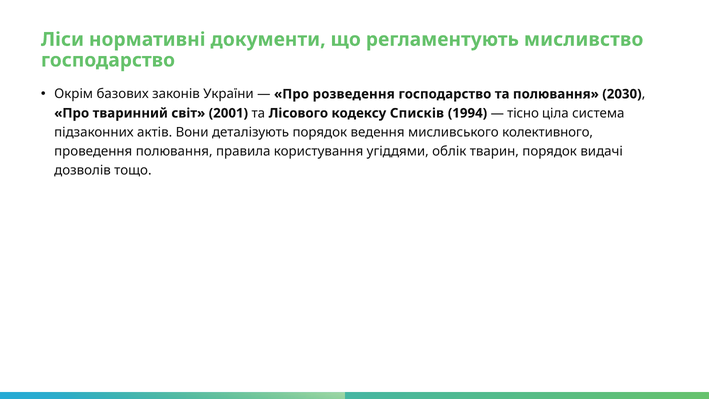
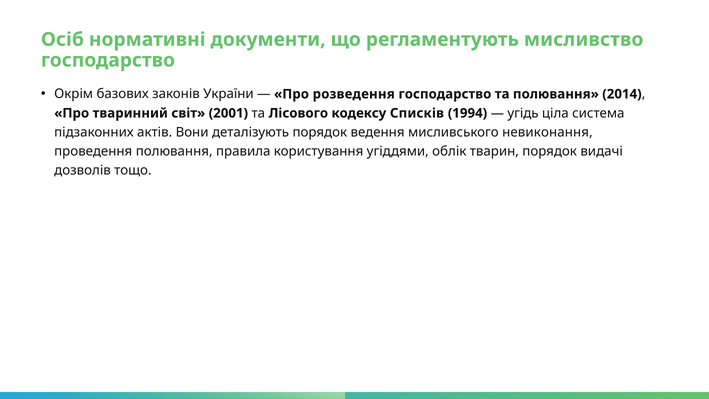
Ліси: Ліси -> Осіб
2030: 2030 -> 2014
тісно: тісно -> угідь
колективного: колективного -> невиконання
